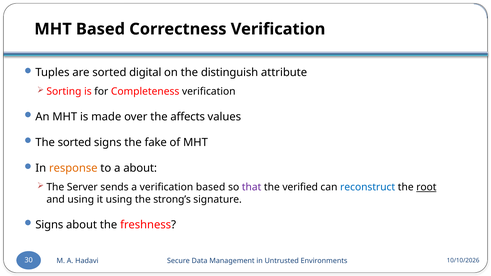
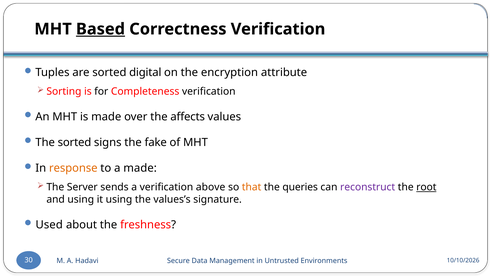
Based at (100, 29) underline: none -> present
distinguish: distinguish -> encryption
a about: about -> made
verification based: based -> above
that colour: purple -> orange
verified: verified -> queries
reconstruct colour: blue -> purple
strong’s: strong’s -> values’s
Signs at (49, 225): Signs -> Used
